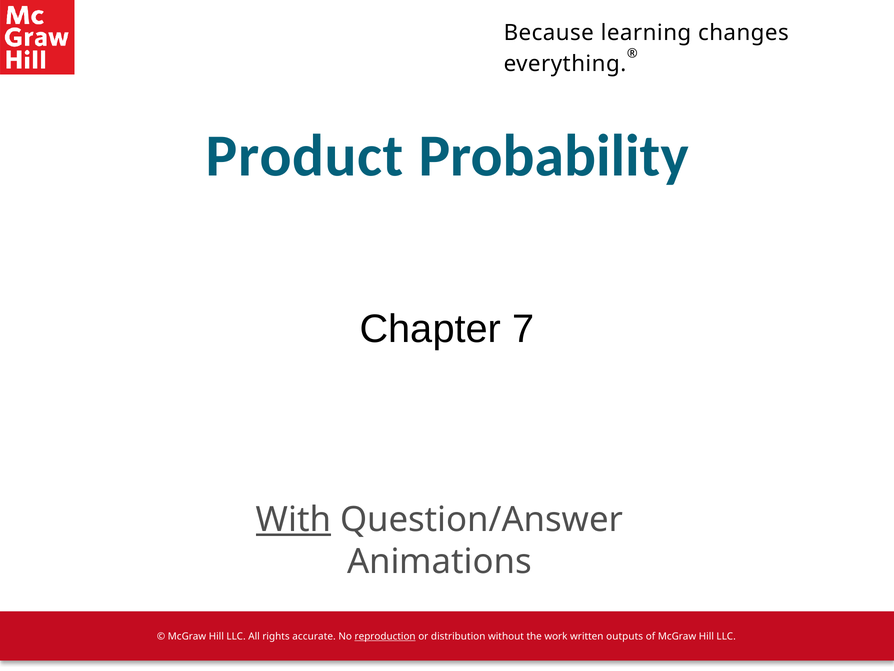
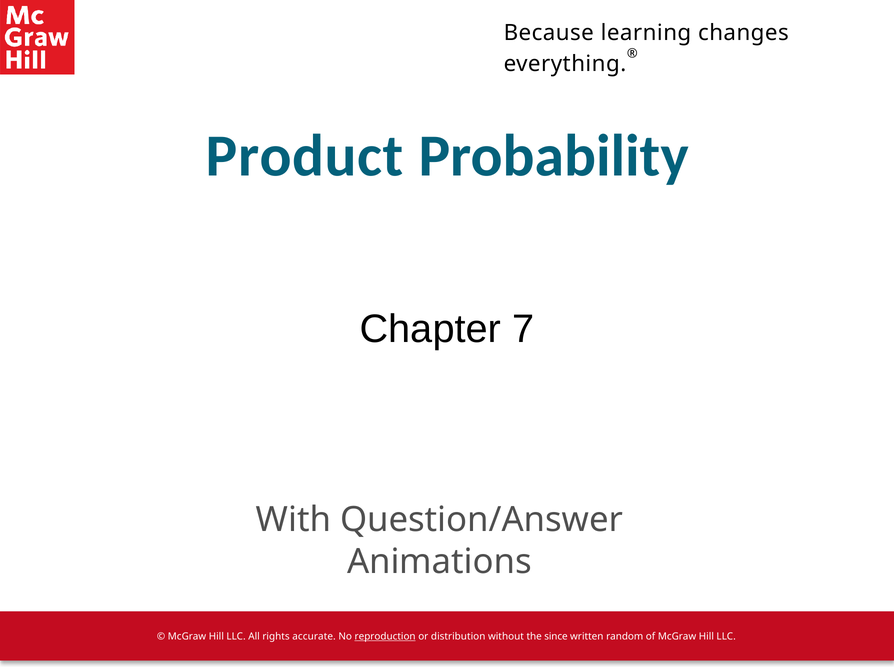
With underline: present -> none
work: work -> since
outputs: outputs -> random
